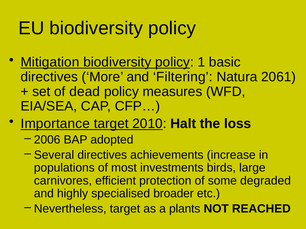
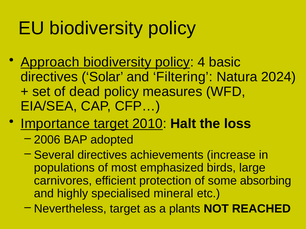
Mitigation: Mitigation -> Approach
1: 1 -> 4
More: More -> Solar
2061: 2061 -> 2024
investments: investments -> emphasized
degraded: degraded -> absorbing
broader: broader -> mineral
